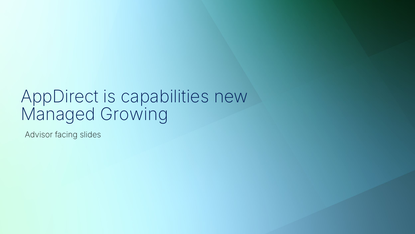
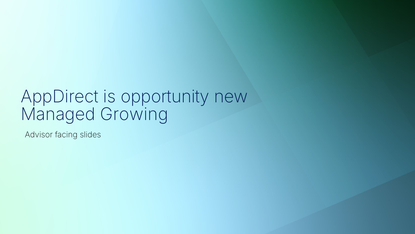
capabilities: capabilities -> opportunity
